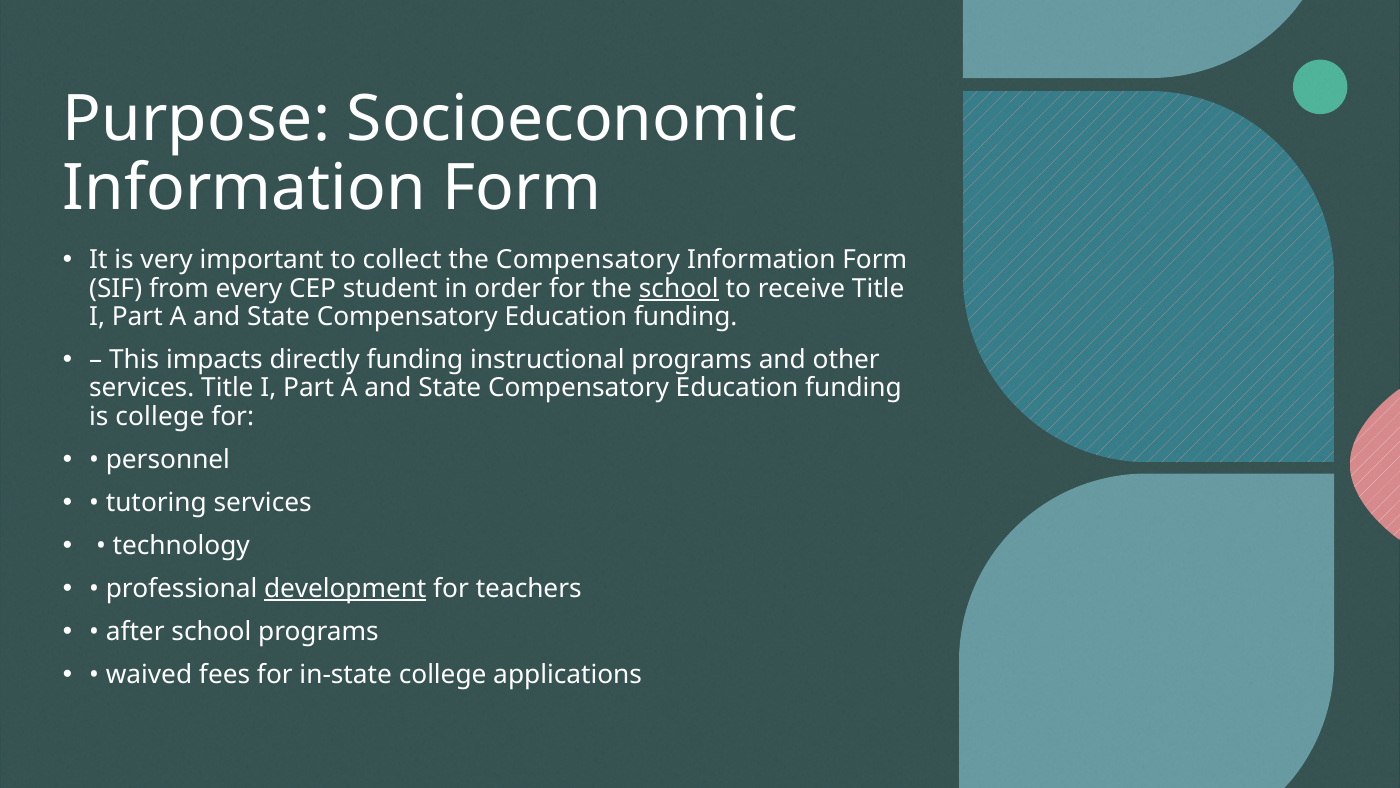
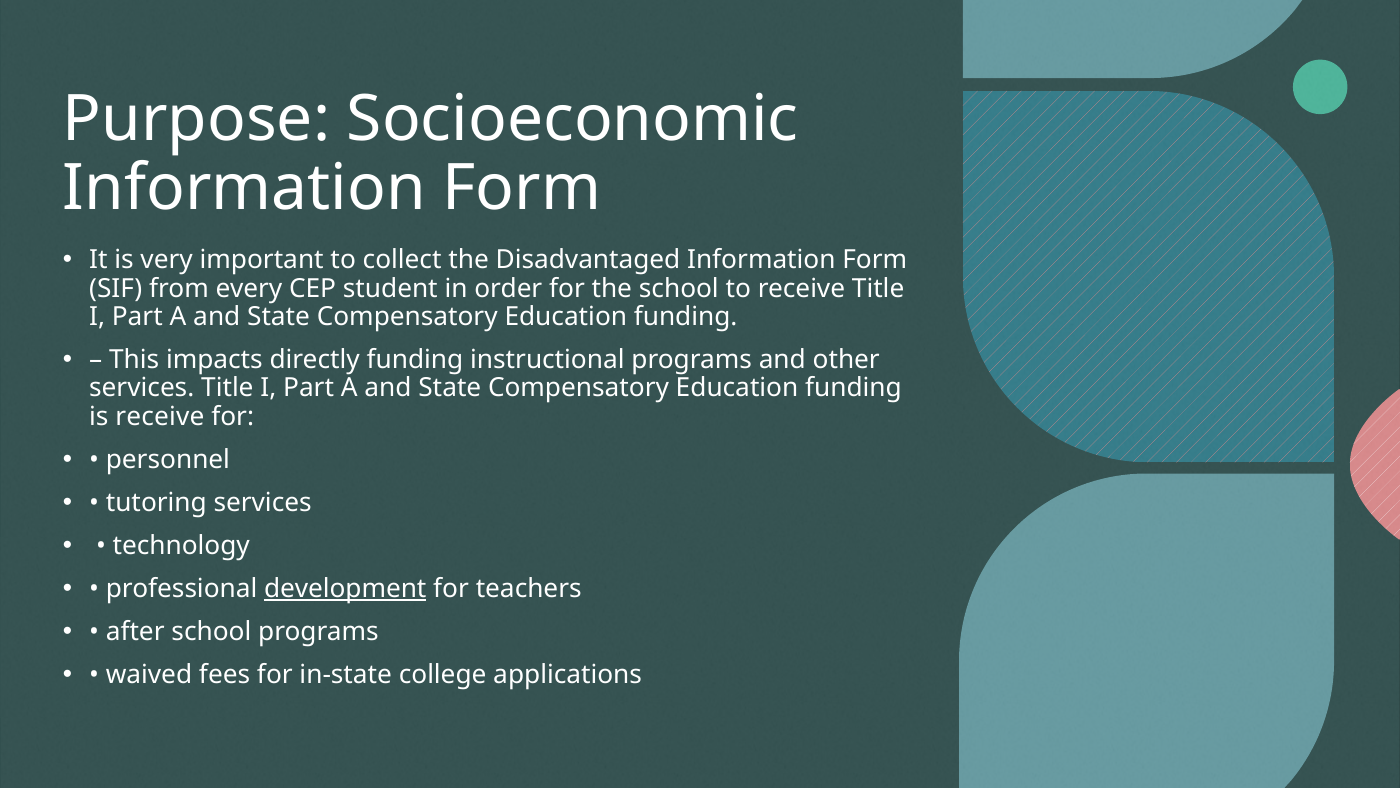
the Compensatory: Compensatory -> Disadvantaged
school at (679, 288) underline: present -> none
is college: college -> receive
